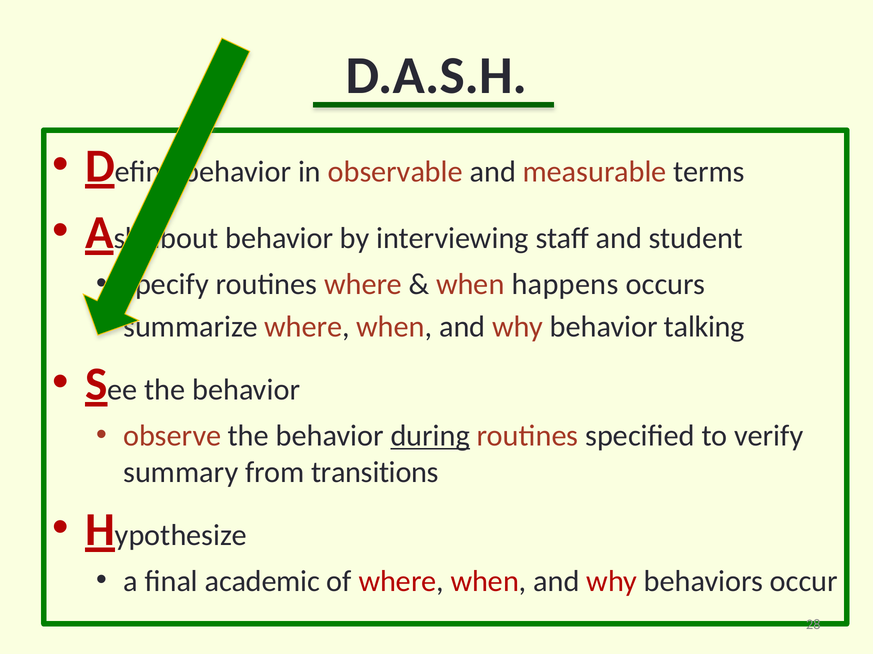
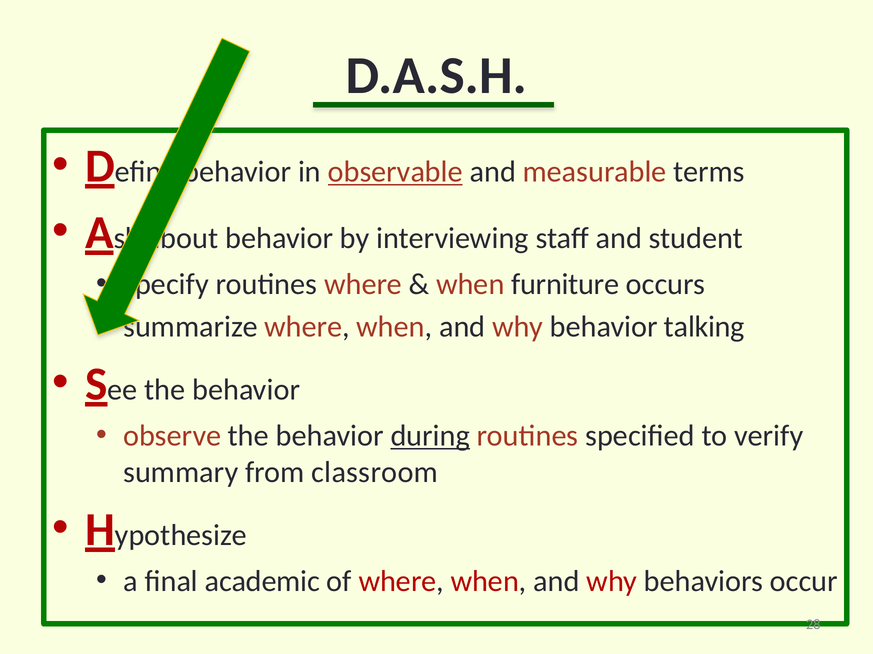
observable underline: none -> present
happens: happens -> furniture
transitions: transitions -> classroom
